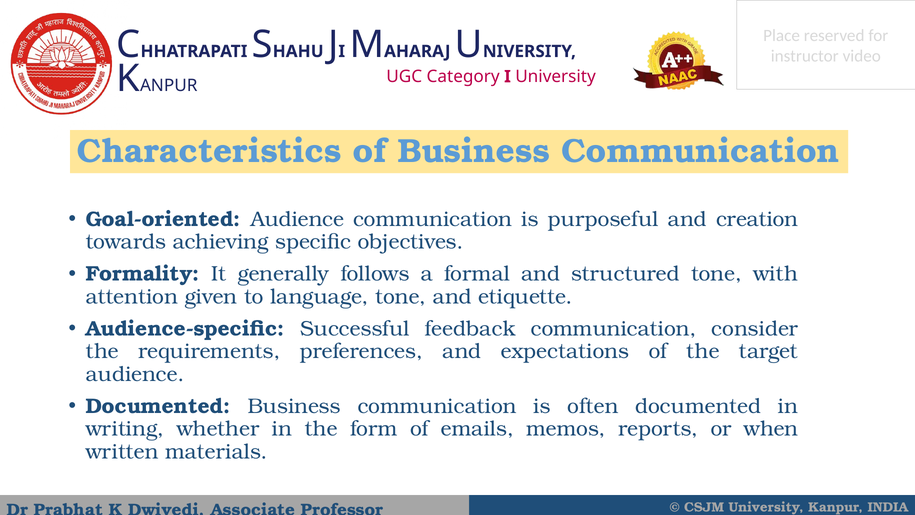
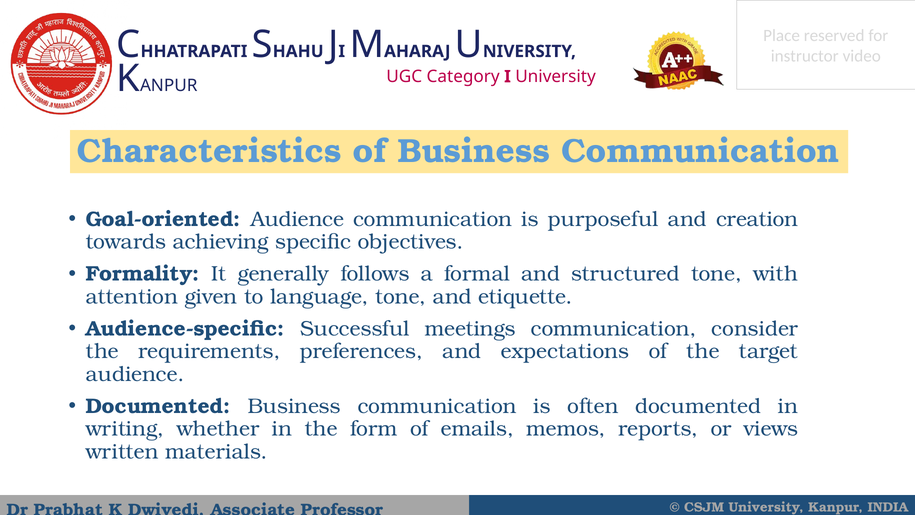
feedback: feedback -> meetings
when: when -> views
